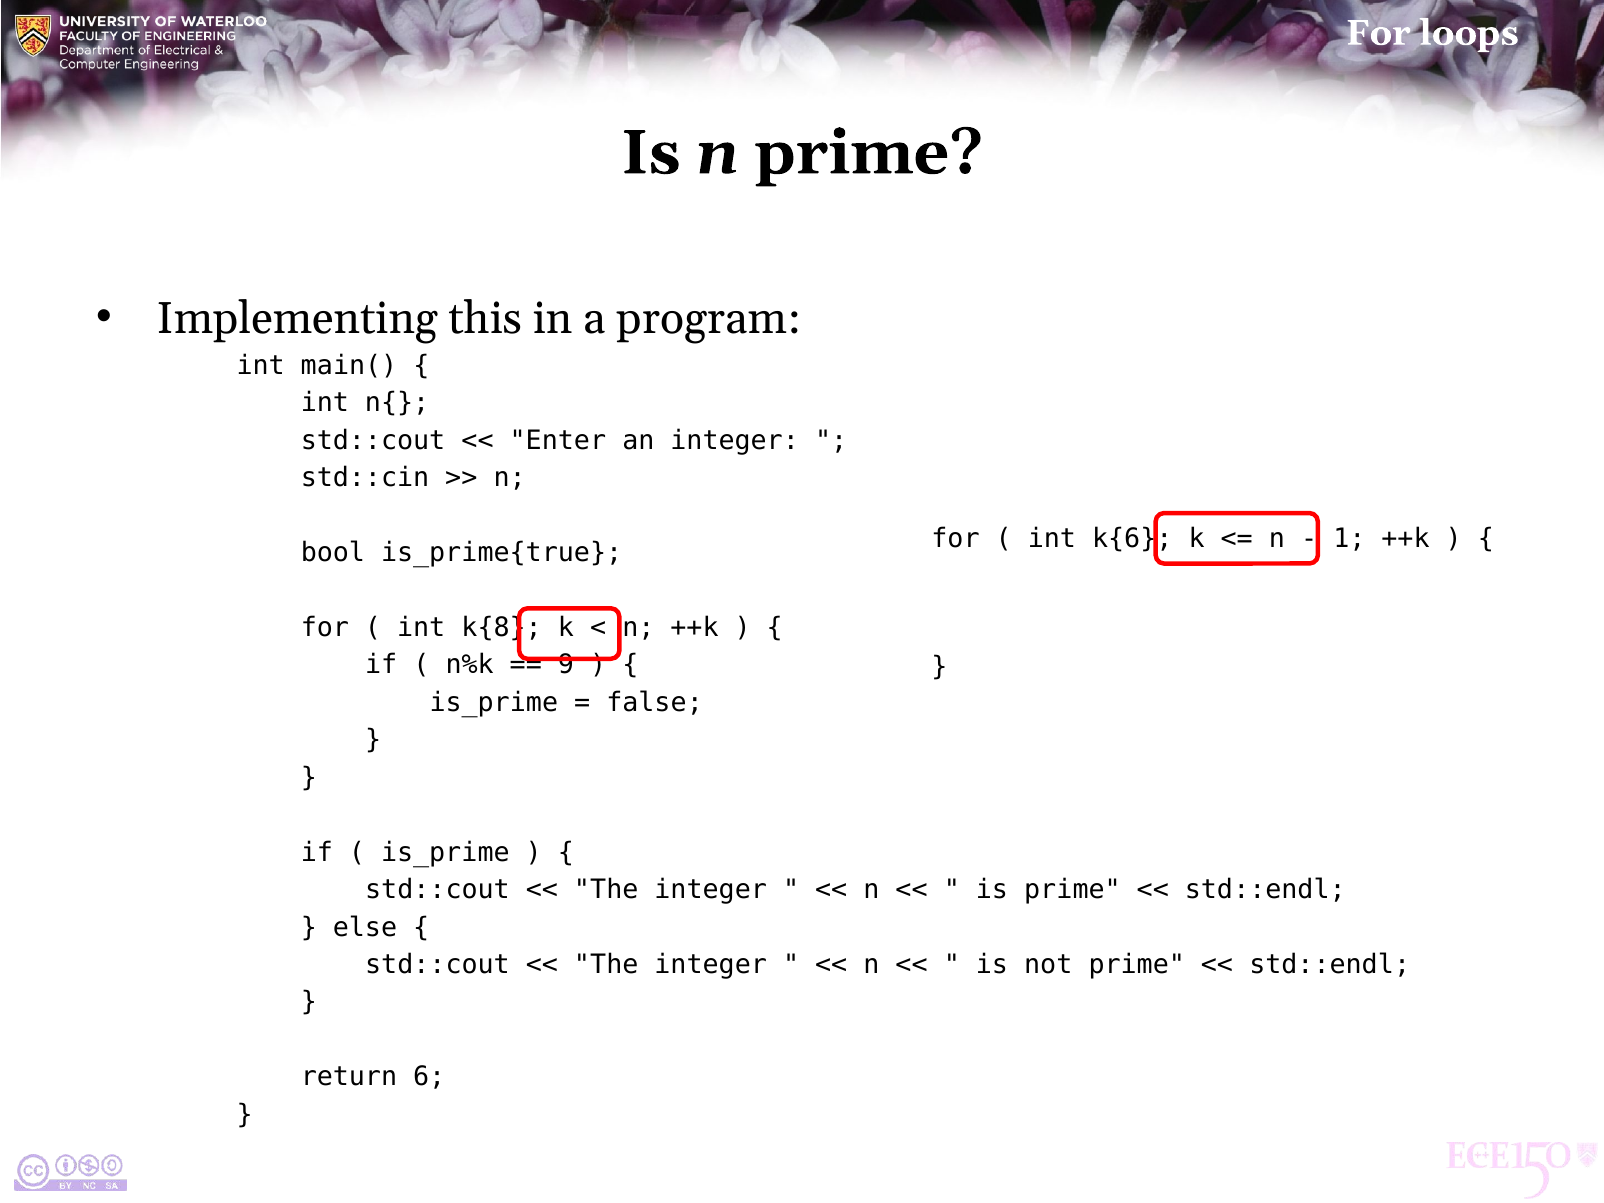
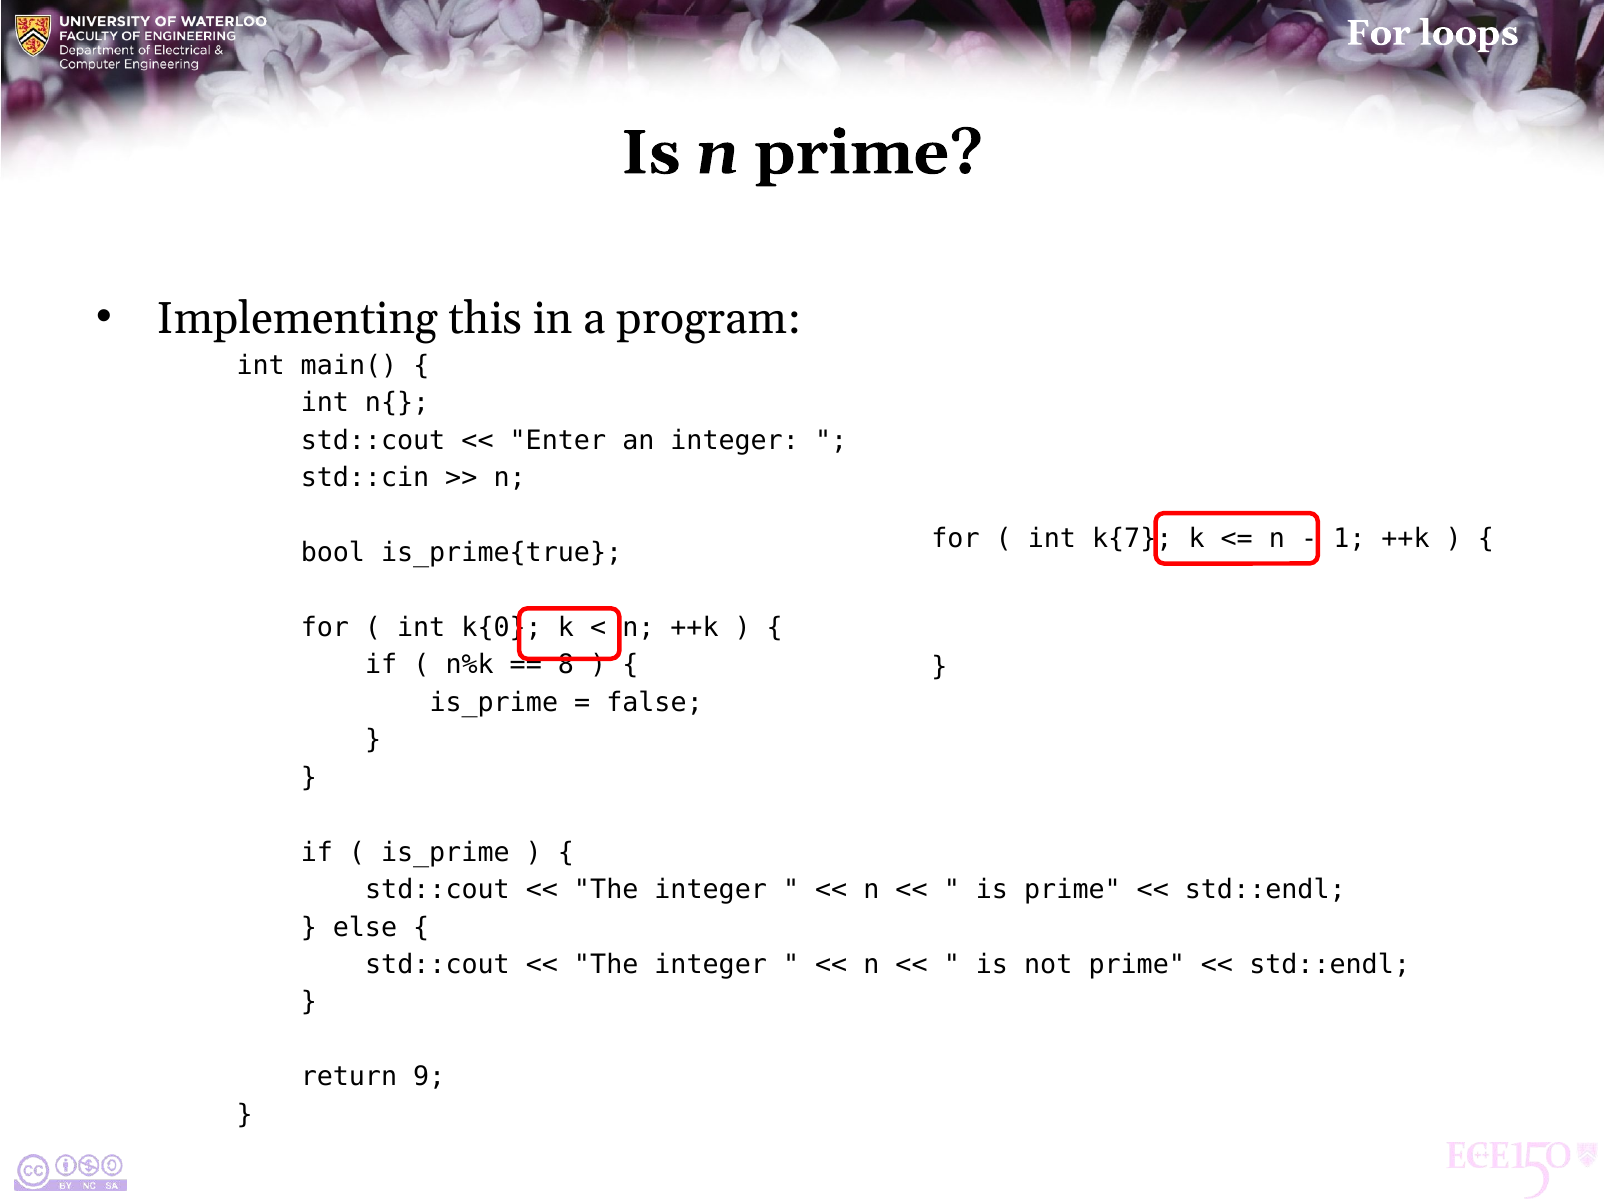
k{6: k{6 -> k{7
k{8: k{8 -> k{0
9 at (566, 665): 9 -> 8
6: 6 -> 9
